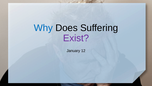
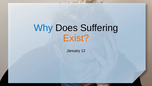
Exist colour: purple -> orange
